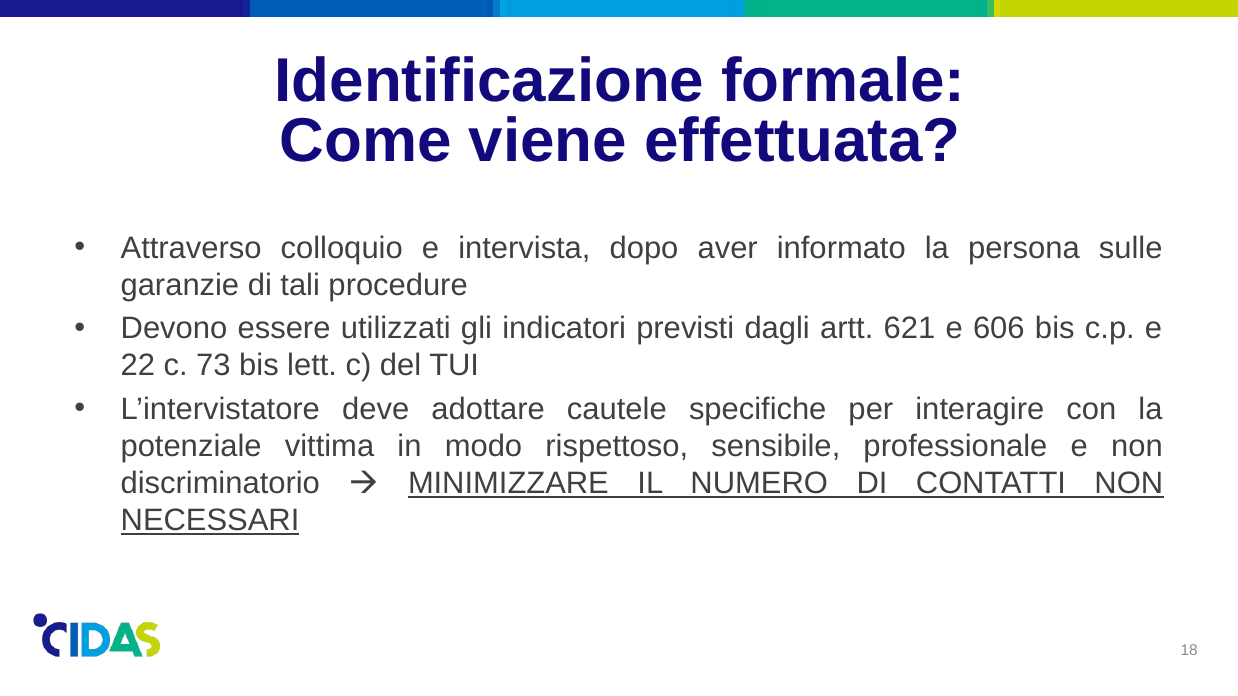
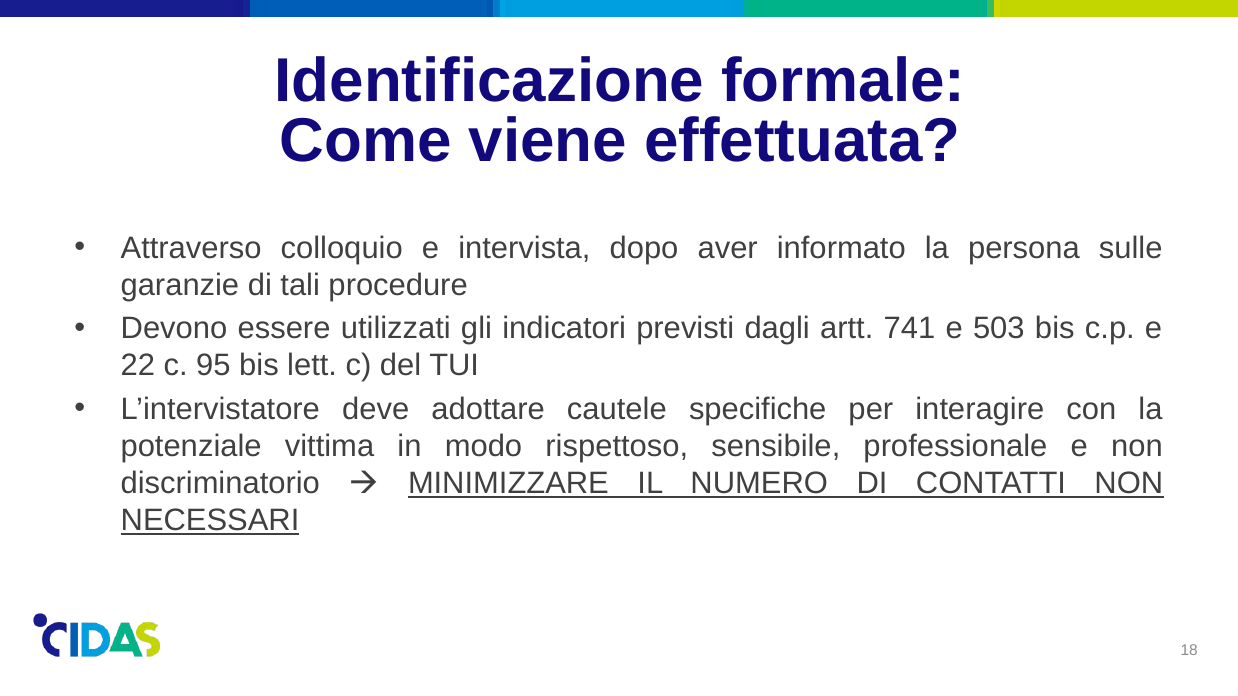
621: 621 -> 741
606: 606 -> 503
73: 73 -> 95
